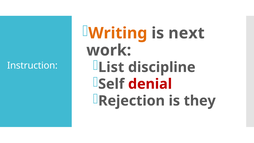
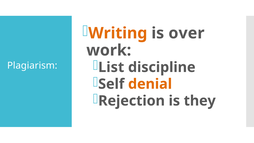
next: next -> over
Instruction: Instruction -> Plagiarism
denial colour: red -> orange
